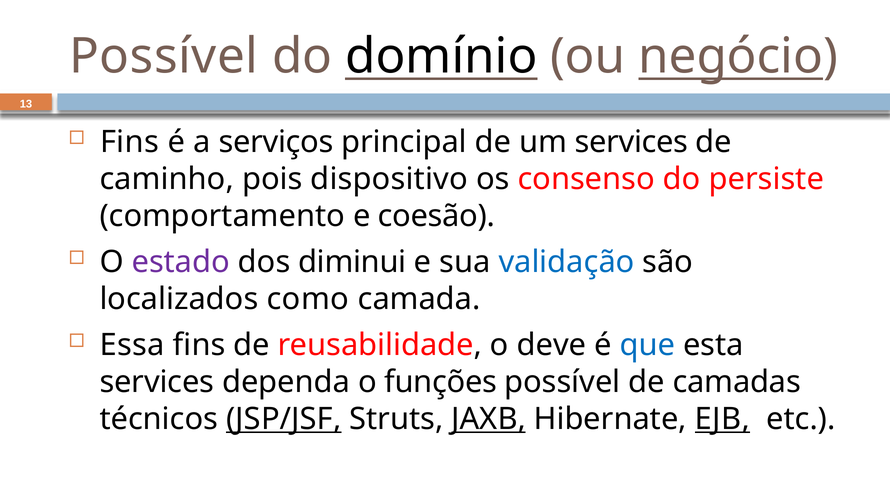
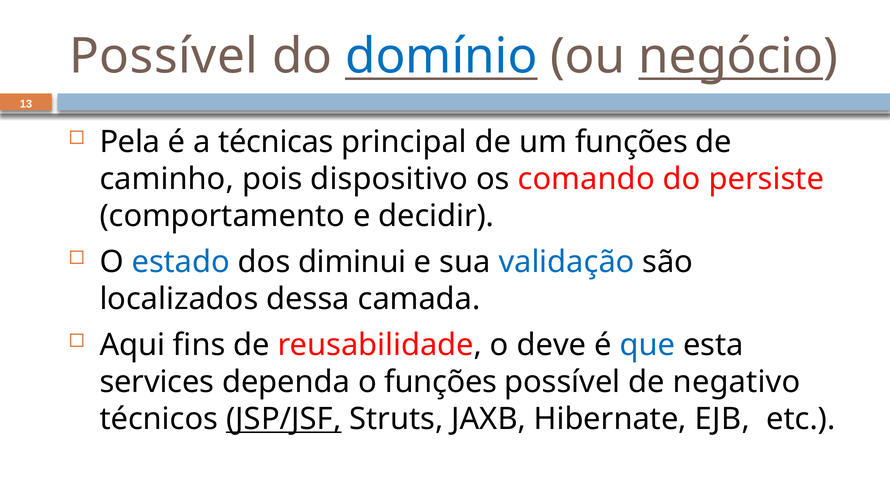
domínio colour: black -> blue
Fins at (130, 142): Fins -> Pela
serviços: serviços -> técnicas
um services: services -> funções
consenso: consenso -> comando
coesão: coesão -> decidir
estado colour: purple -> blue
como: como -> dessa
Essa: Essa -> Aqui
camadas: camadas -> negativo
JAXB underline: present -> none
EJB underline: present -> none
